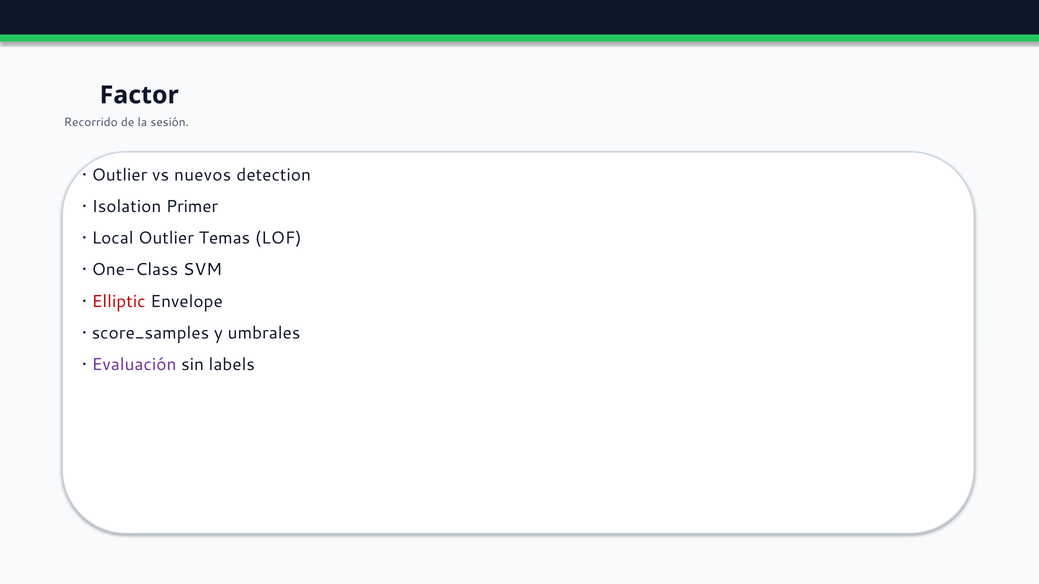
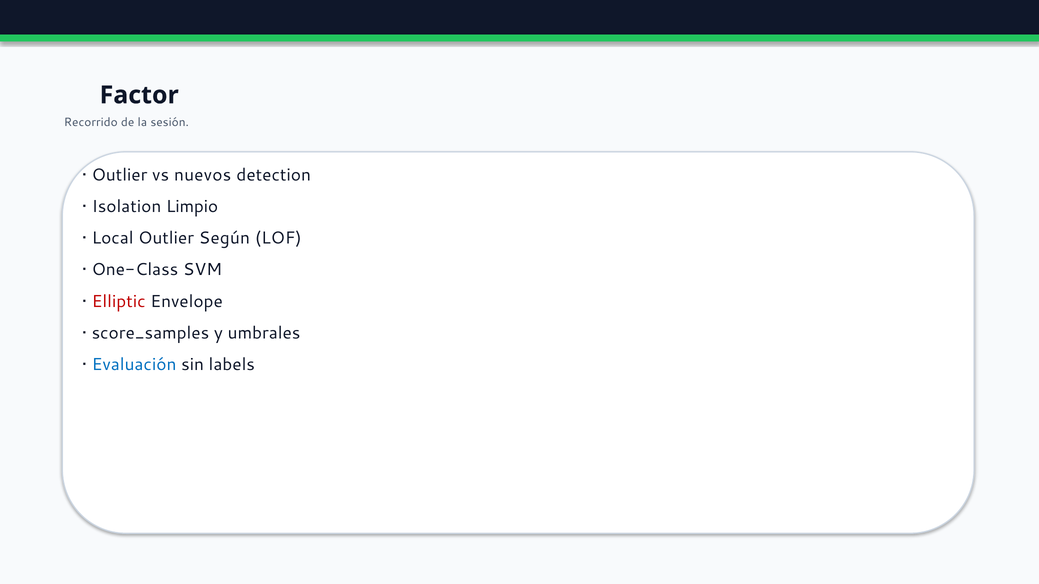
Primer: Primer -> Limpio
Temas: Temas -> Según
Evaluación colour: purple -> blue
